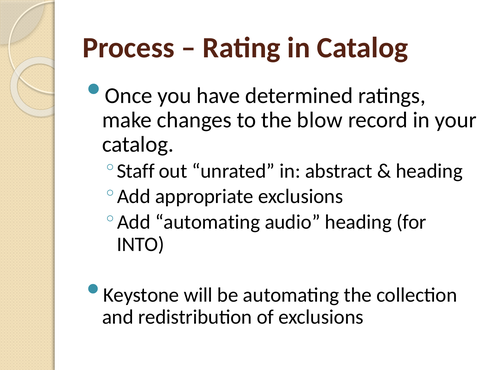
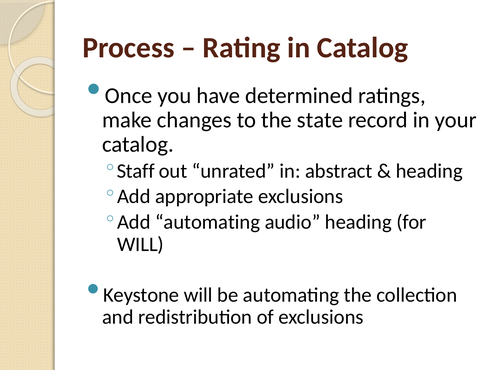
blow: blow -> state
INTO at (141, 245): INTO -> WILL
